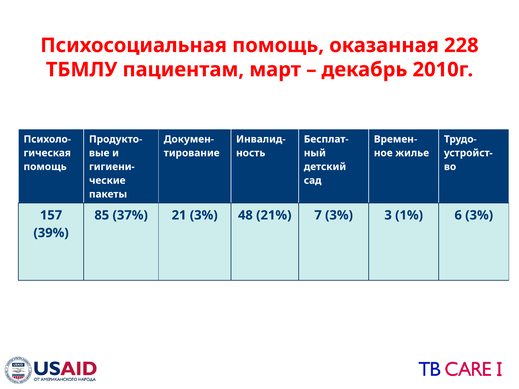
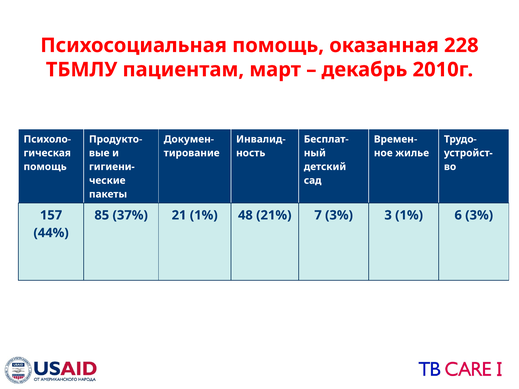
21 3%: 3% -> 1%
39%: 39% -> 44%
